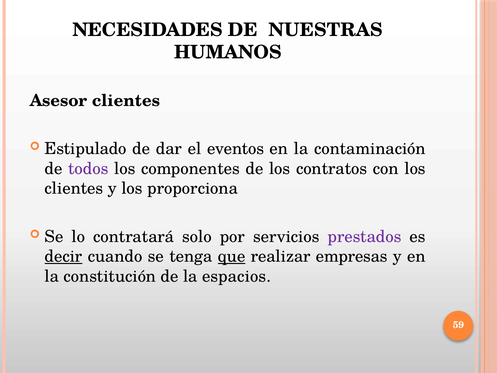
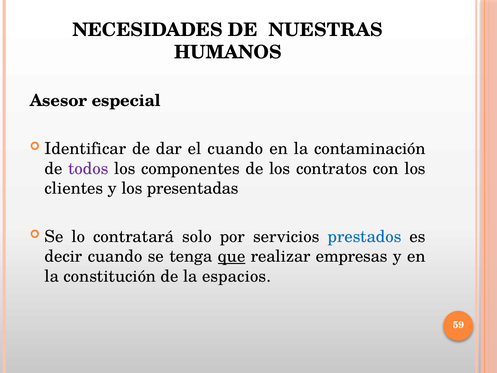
Asesor clientes: clientes -> especial
Estipulado: Estipulado -> Identificar
el eventos: eventos -> cuando
proporciona: proporciona -> presentadas
prestados colour: purple -> blue
decir underline: present -> none
